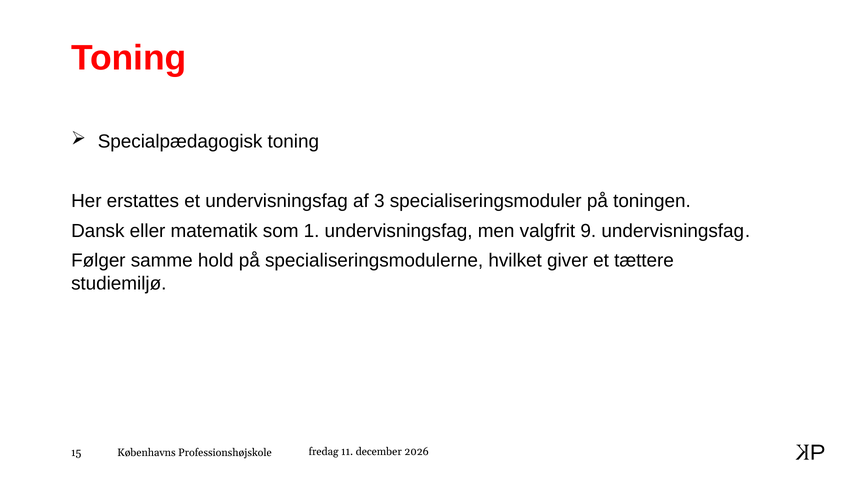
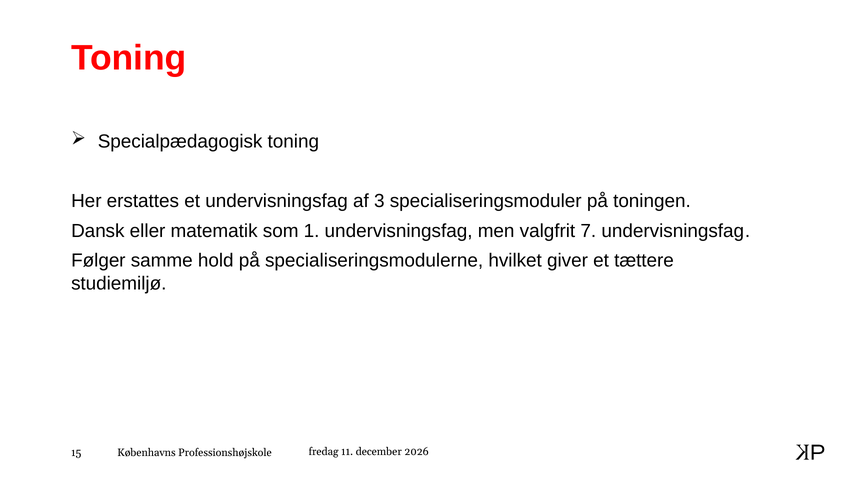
9: 9 -> 7
